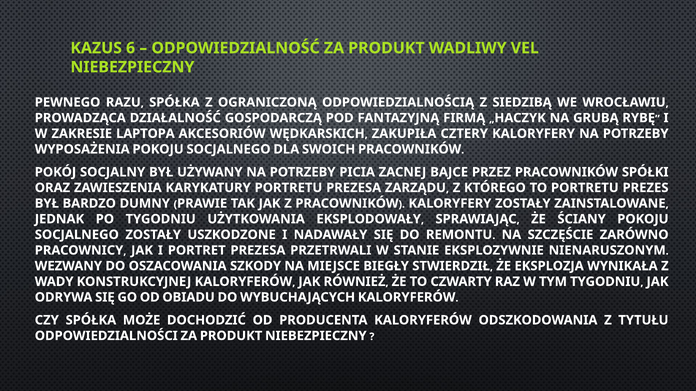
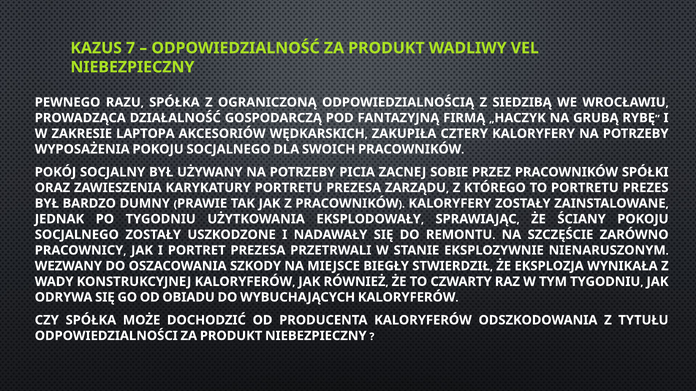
6: 6 -> 7
BAJCE: BAJCE -> SOBIE
